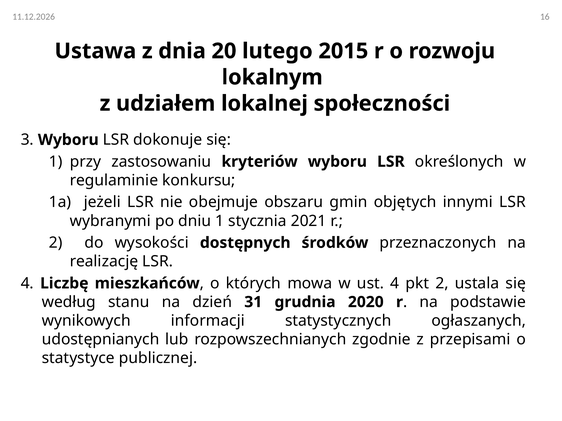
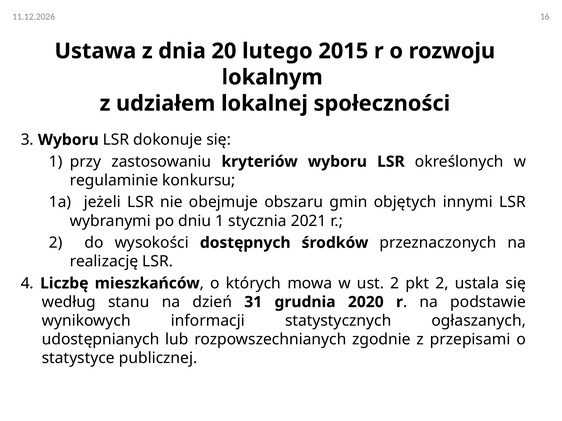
ust 4: 4 -> 2
